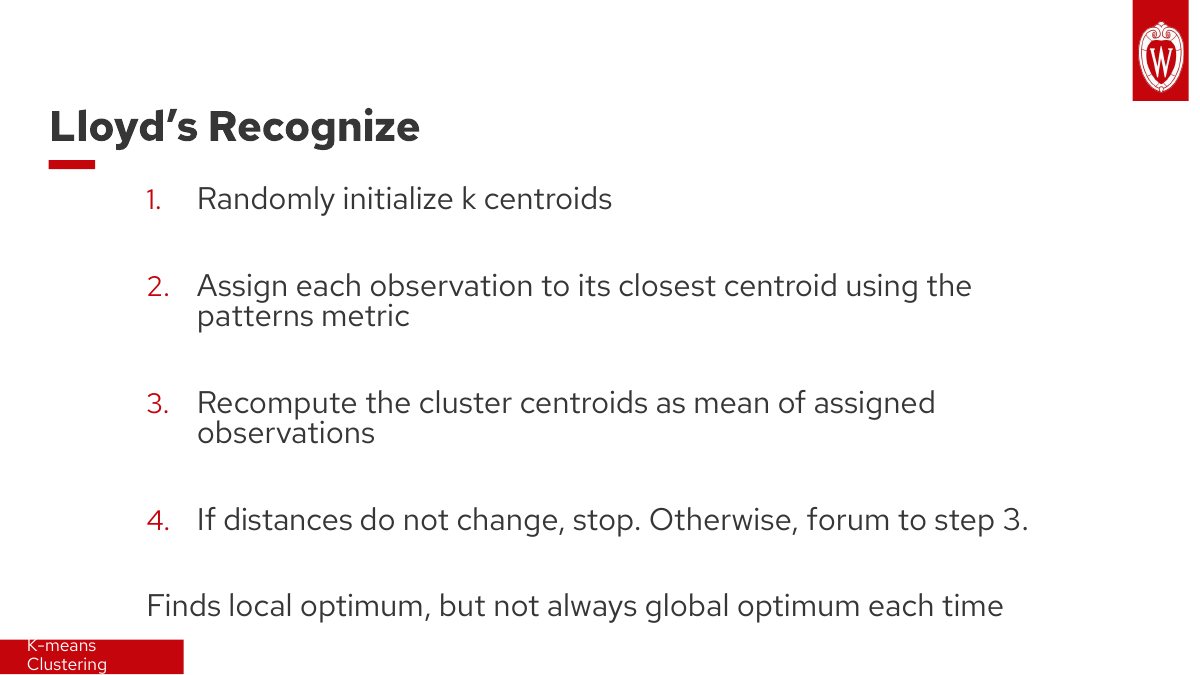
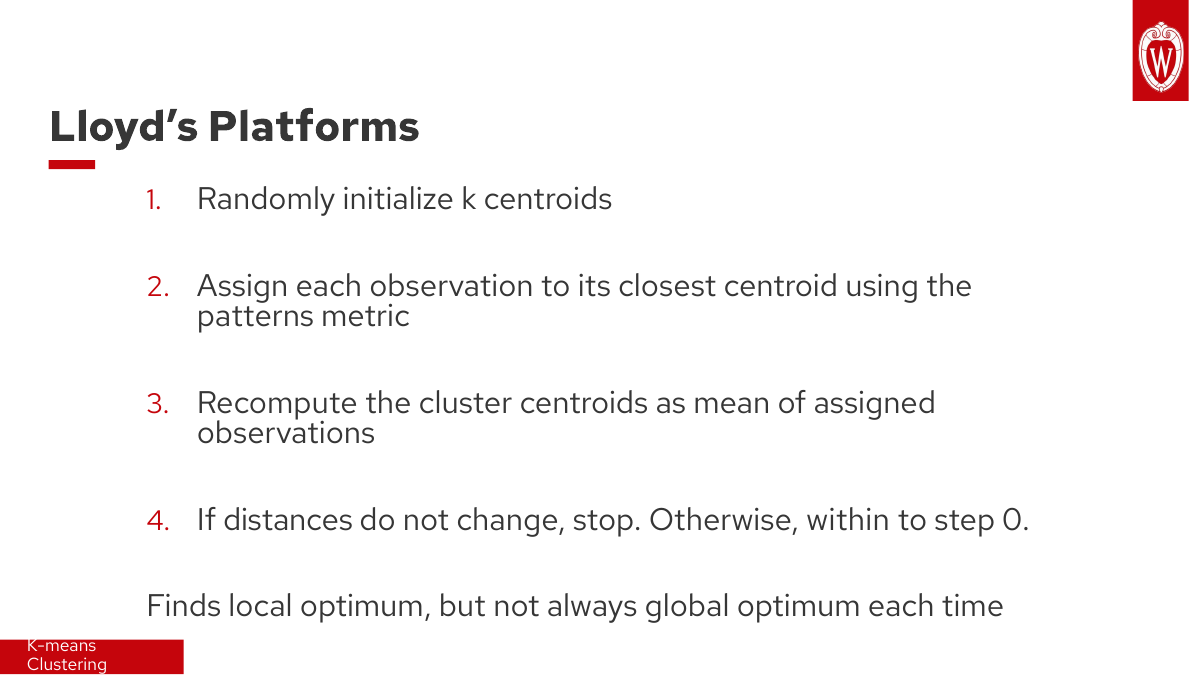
Recognize: Recognize -> Platforms
forum: forum -> within
step 3: 3 -> 0
